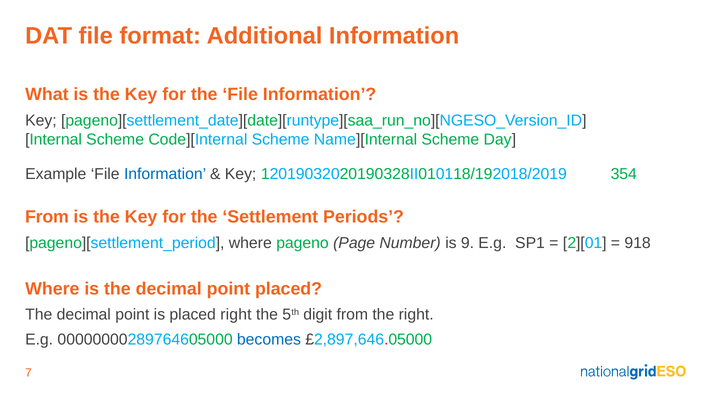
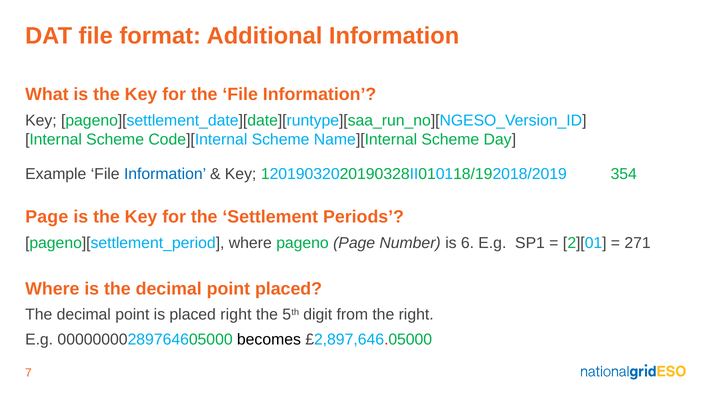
From at (47, 217): From -> Page
9: 9 -> 6
918: 918 -> 271
becomes colour: blue -> black
